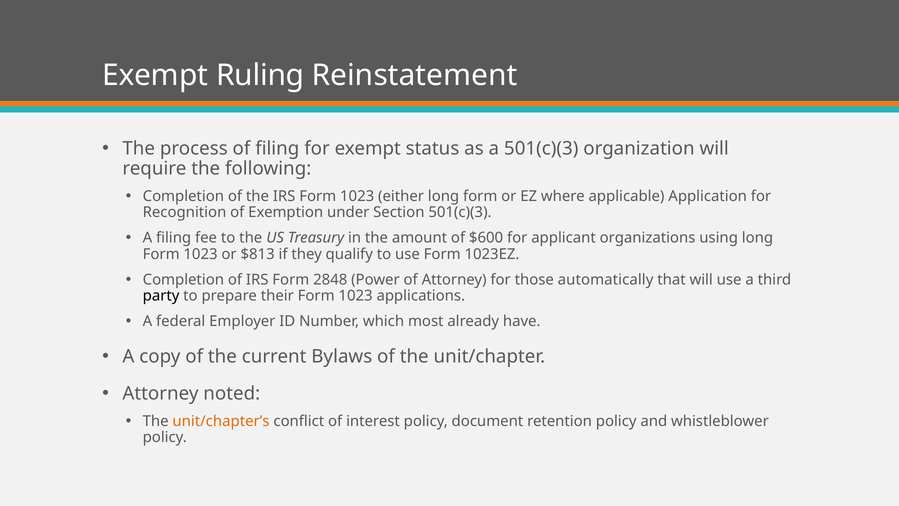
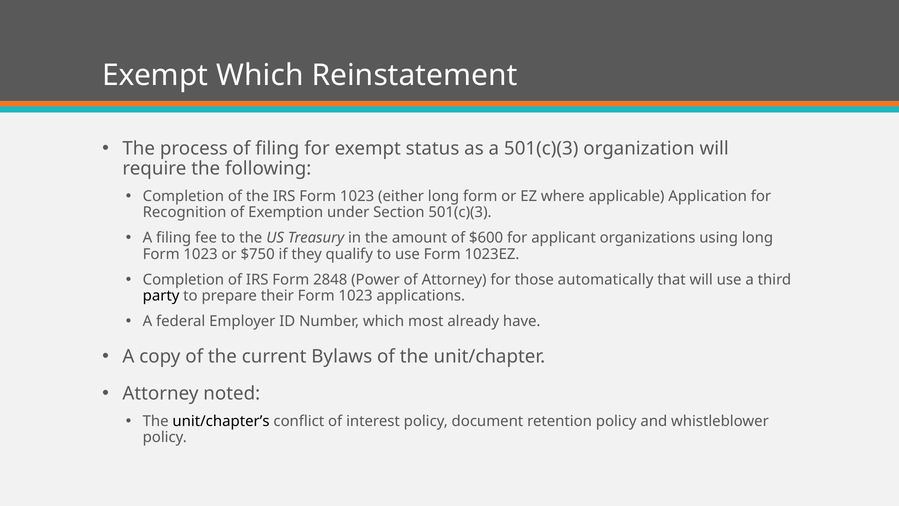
Exempt Ruling: Ruling -> Which
$813: $813 -> $750
unit/chapter’s colour: orange -> black
